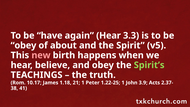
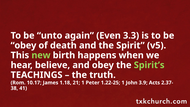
have: have -> unto
again Hear: Hear -> Even
about: about -> death
new colour: pink -> light green
